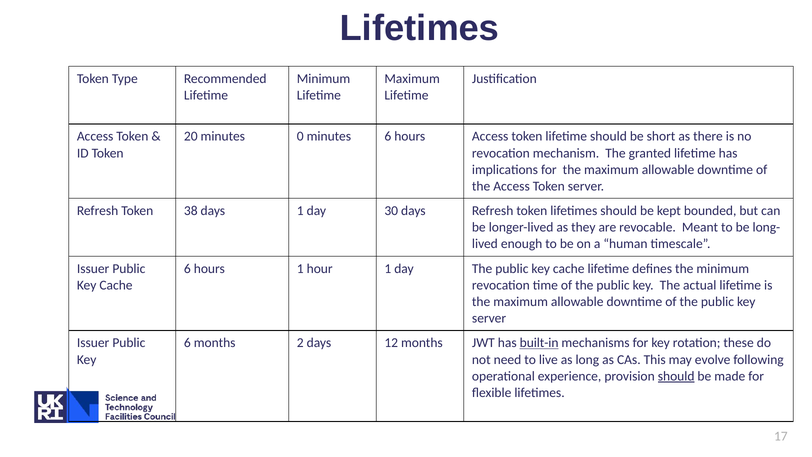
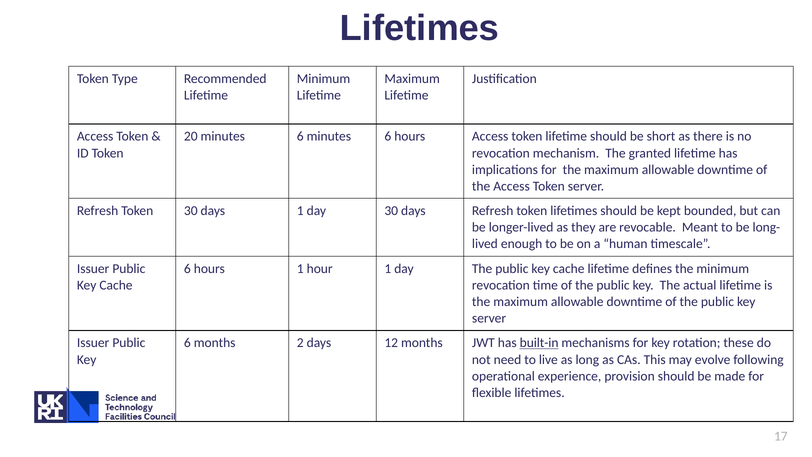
20 minutes 0: 0 -> 6
Token 38: 38 -> 30
should at (676, 376) underline: present -> none
